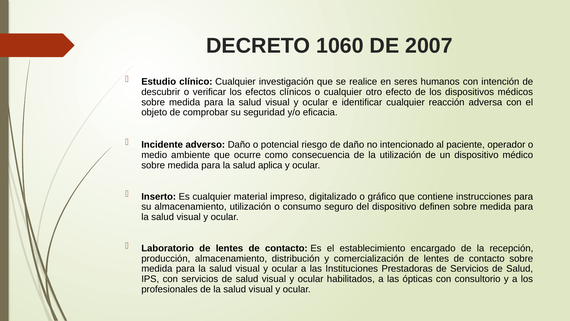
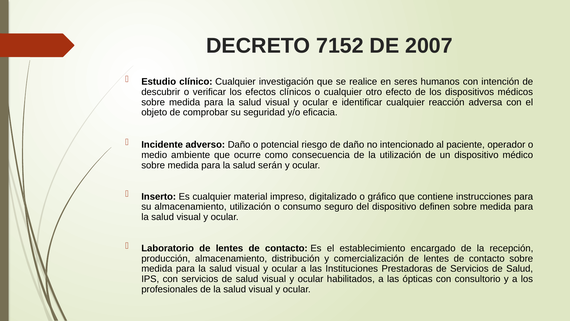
1060: 1060 -> 7152
aplica: aplica -> serán
